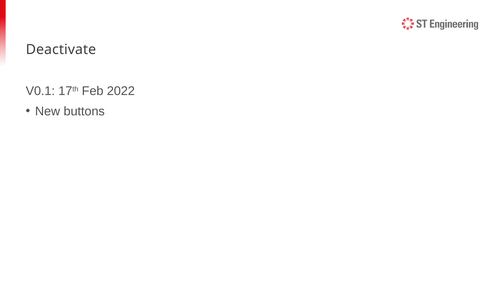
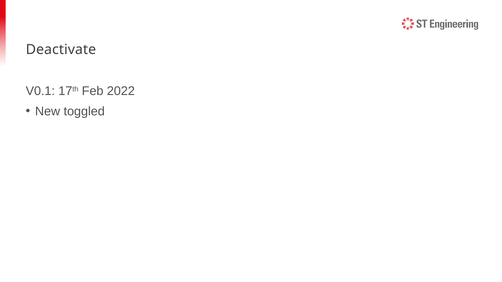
buttons: buttons -> toggled
